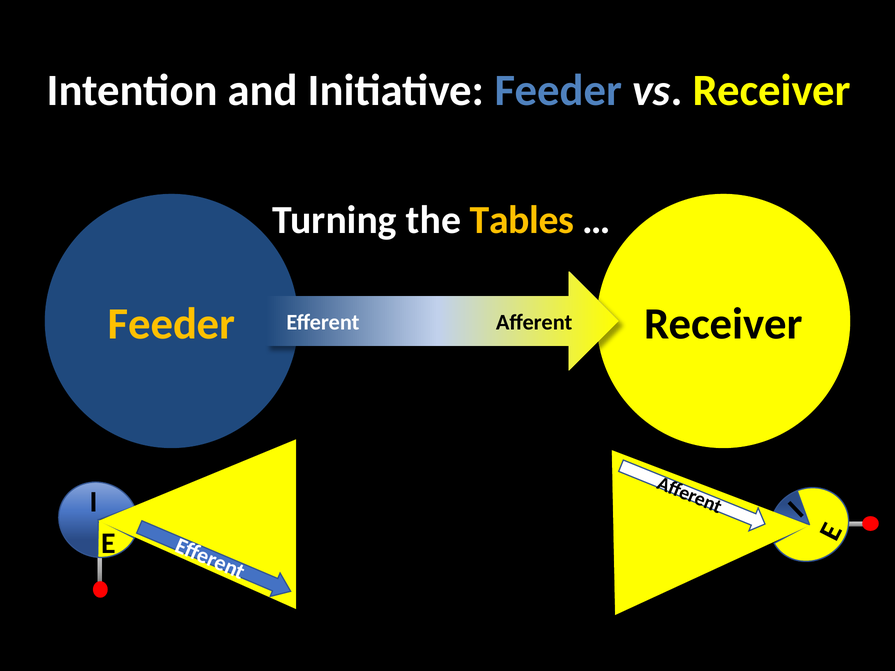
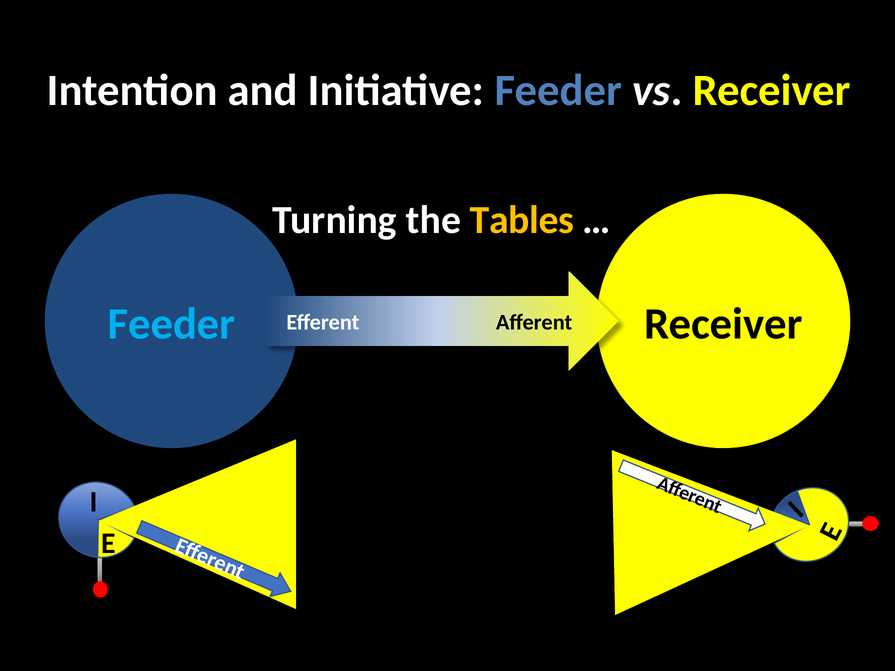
Feeder at (171, 324) colour: yellow -> light blue
